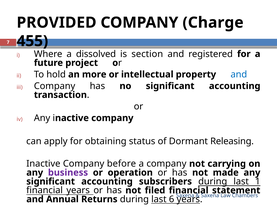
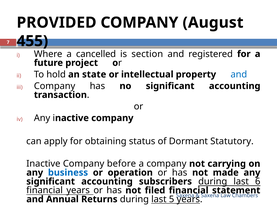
Charge: Charge -> August
dissolved: dissolved -> cancelled
more: more -> state
Releasing: Releasing -> Statutory
business colour: purple -> blue
1: 1 -> 6
6: 6 -> 5
